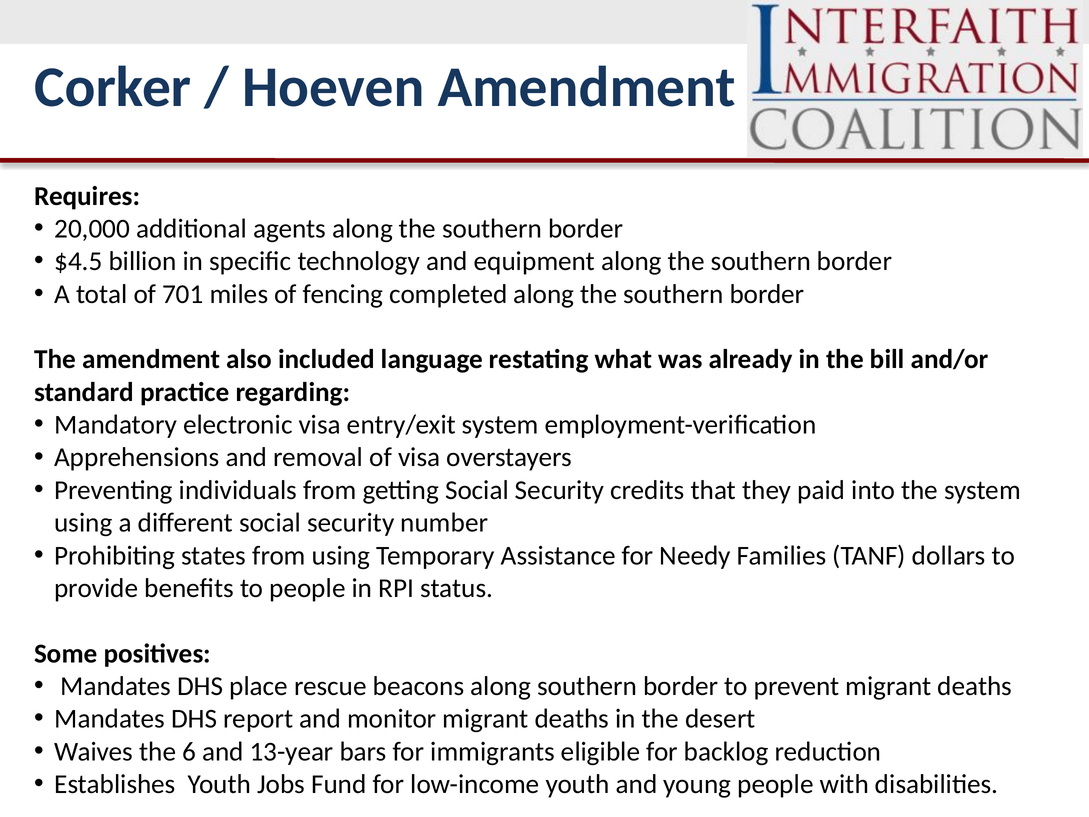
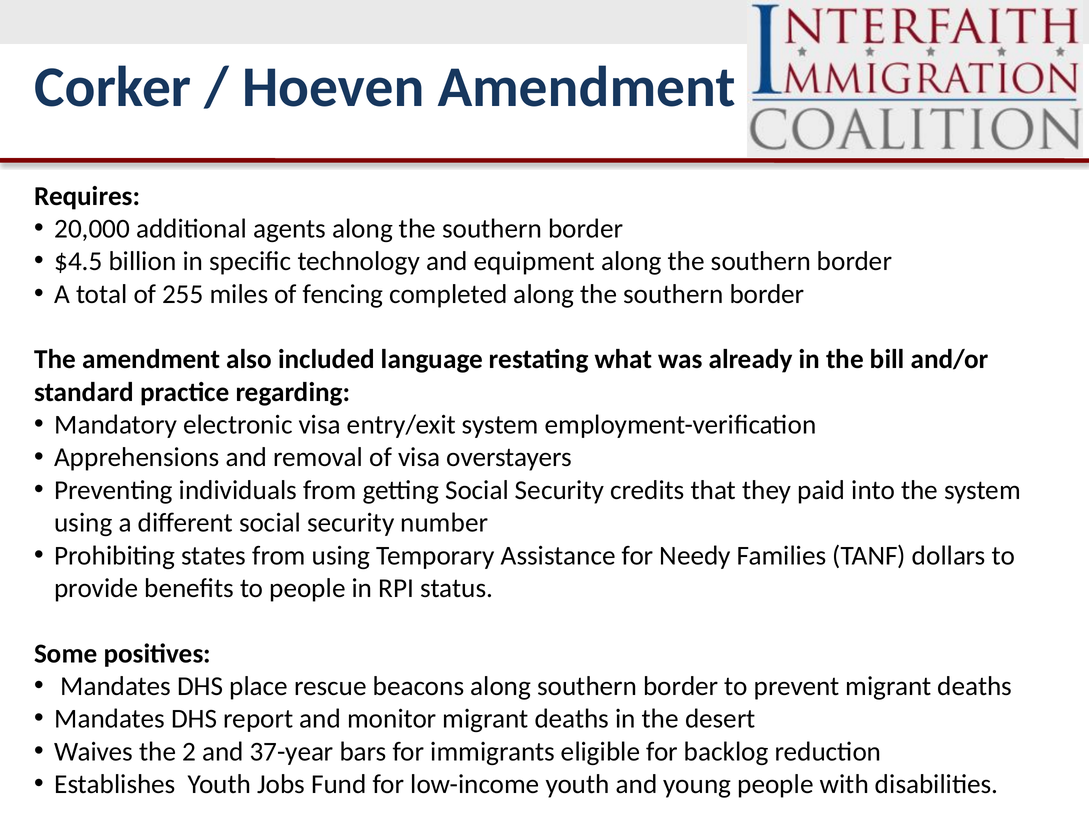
701: 701 -> 255
6: 6 -> 2
13-year: 13-year -> 37-year
